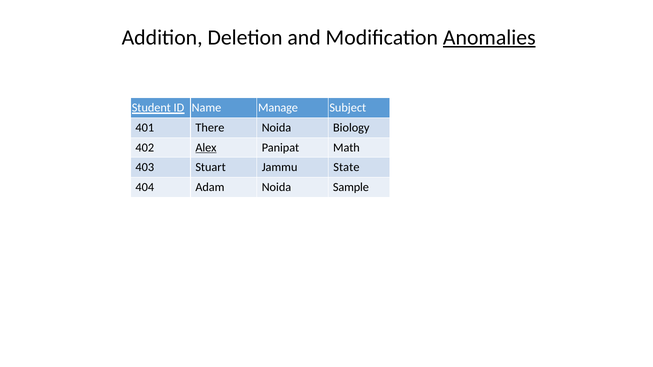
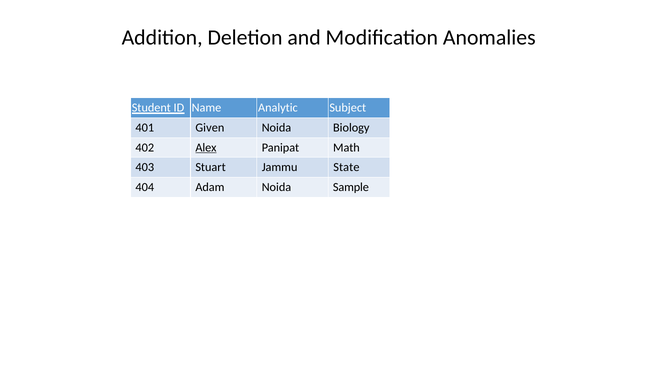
Anomalies underline: present -> none
Manage: Manage -> Analytic
There: There -> Given
